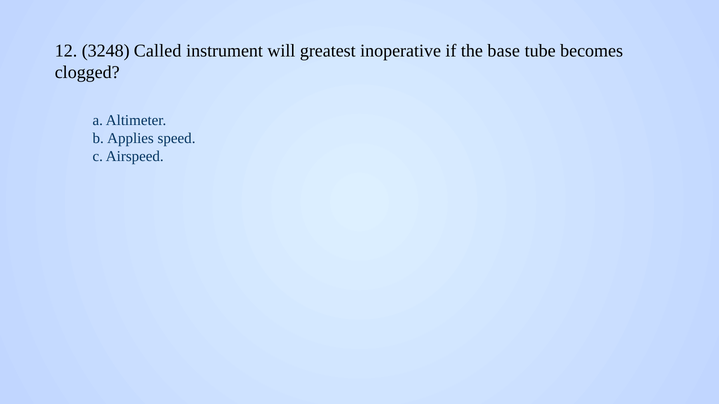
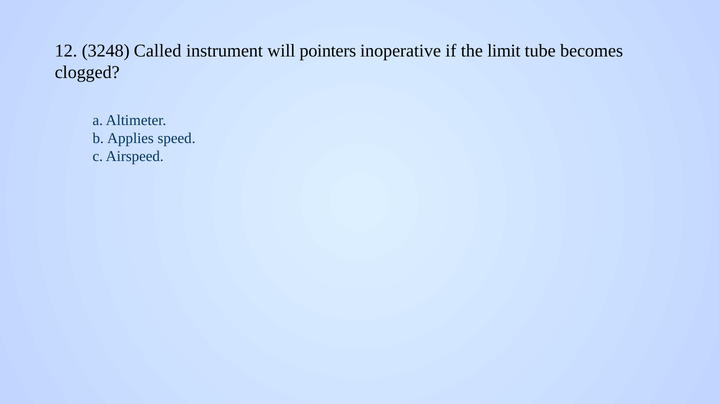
greatest: greatest -> pointers
base: base -> limit
